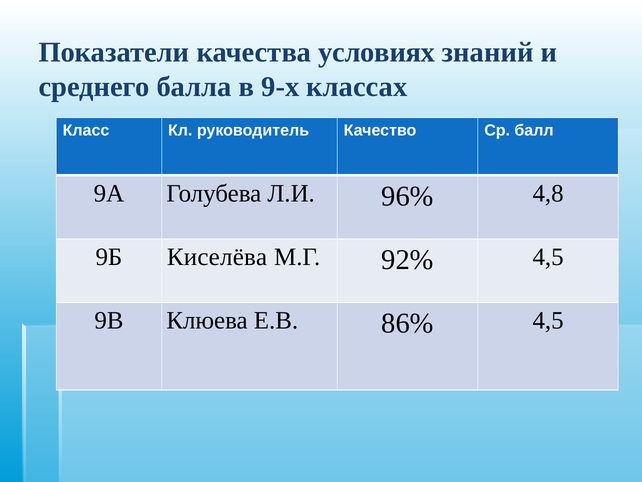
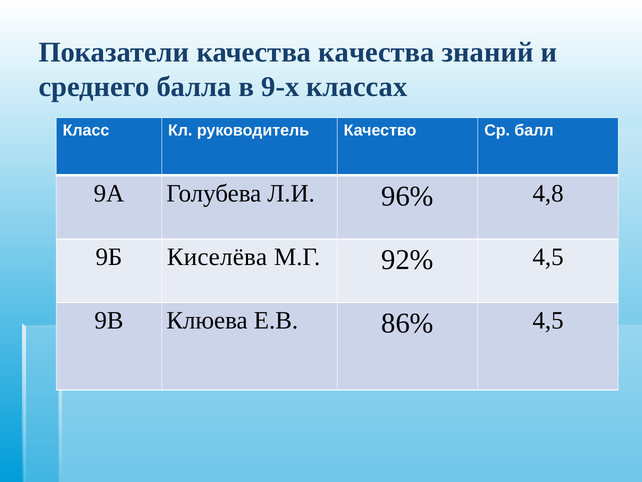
качества условиях: условиях -> качества
